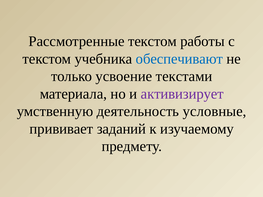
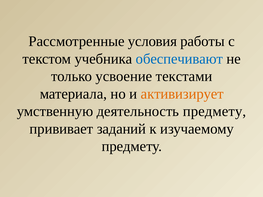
Рассмотренные текстом: текстом -> условия
активизирует colour: purple -> orange
деятельность условные: условные -> предмету
